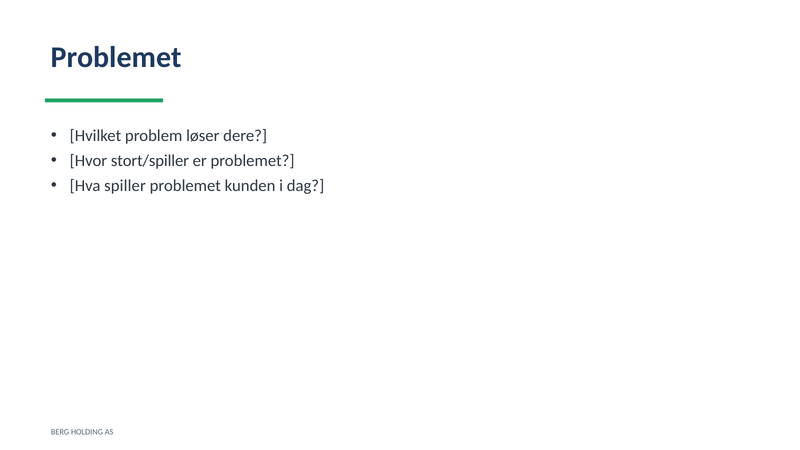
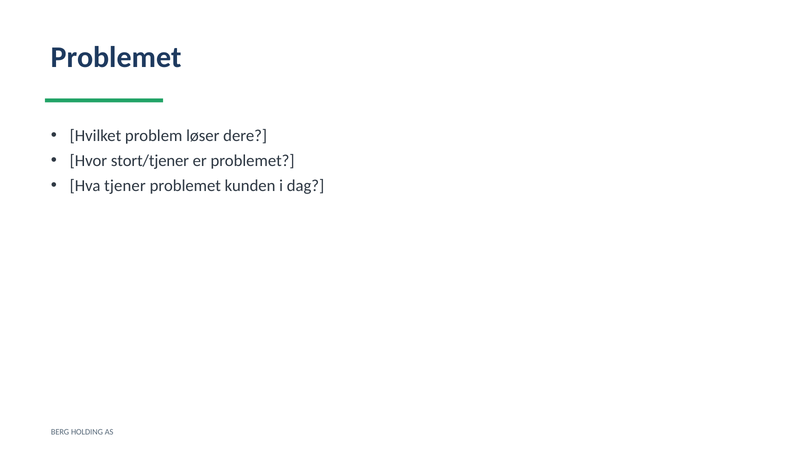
stort/spiller: stort/spiller -> stort/tjener
spiller: spiller -> tjener
